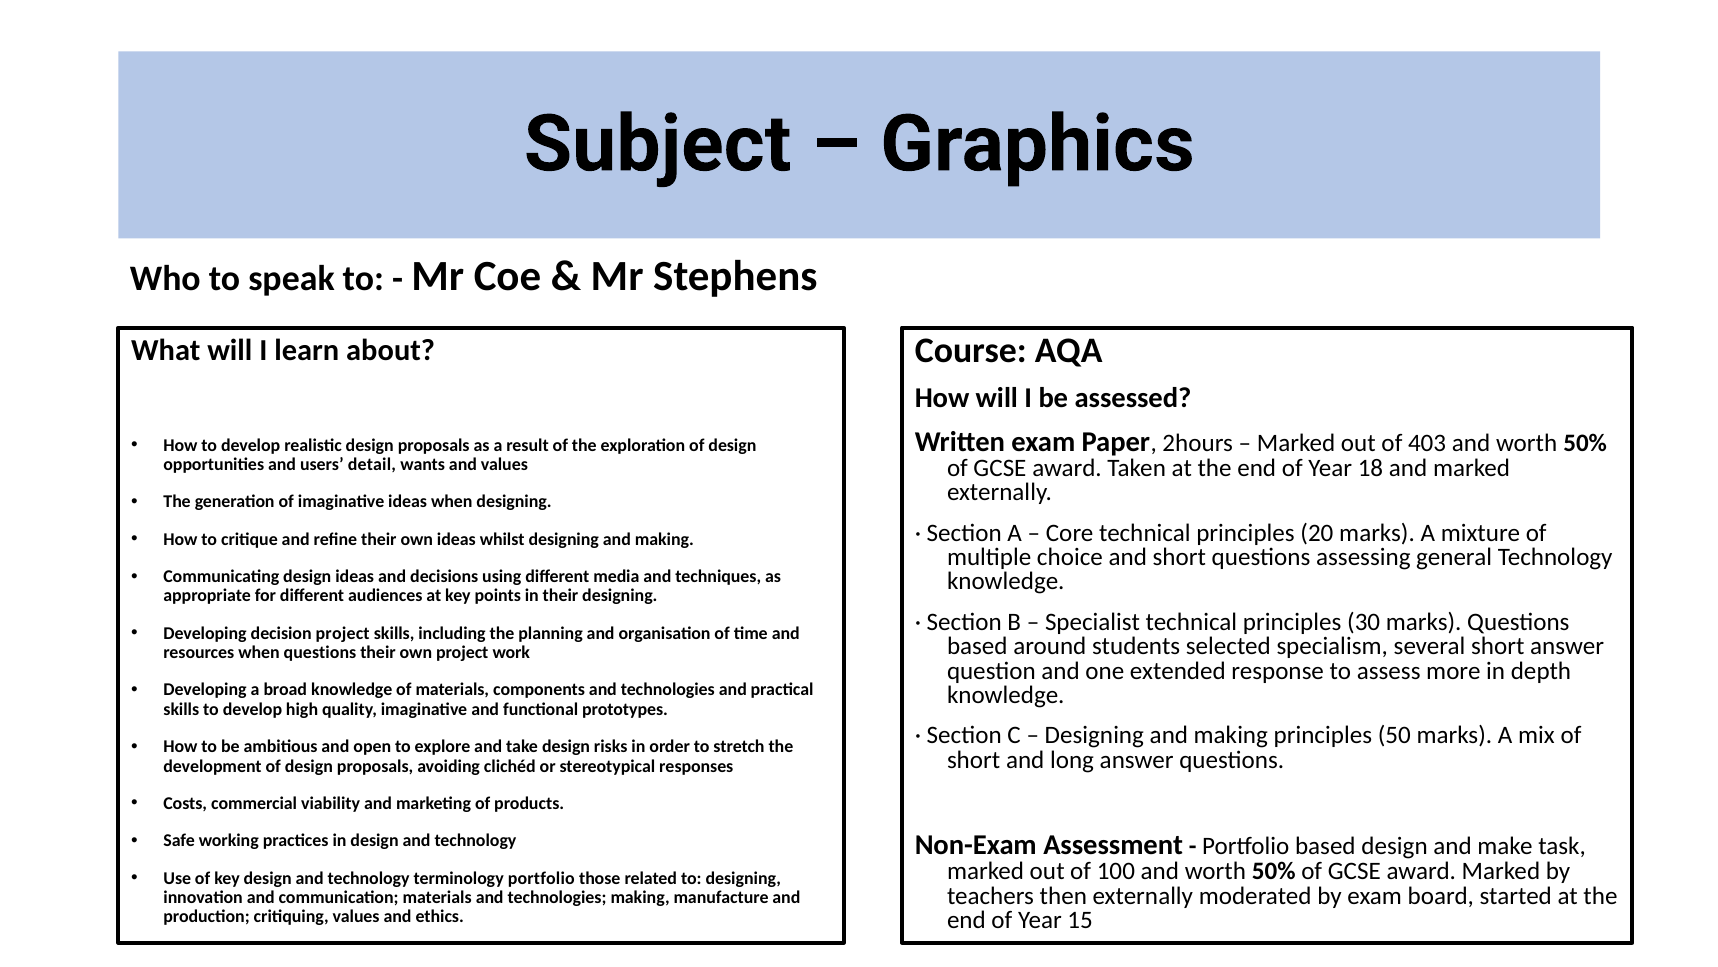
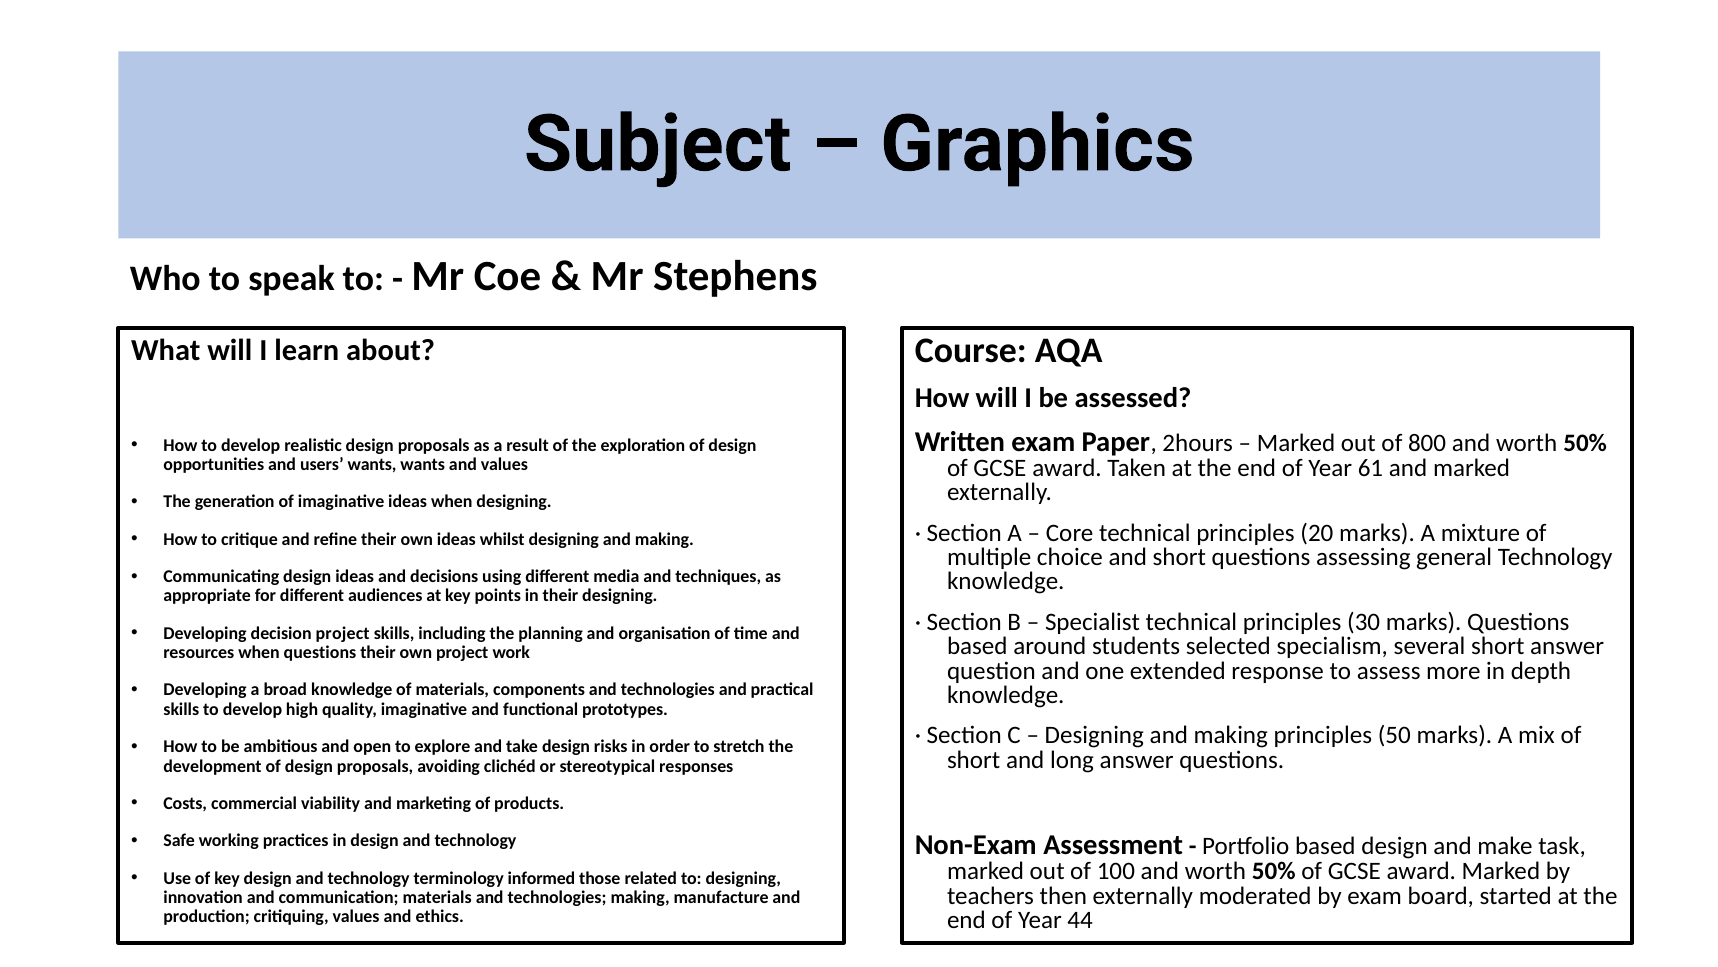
403: 403 -> 800
users detail: detail -> wants
18: 18 -> 61
terminology portfolio: portfolio -> informed
15: 15 -> 44
